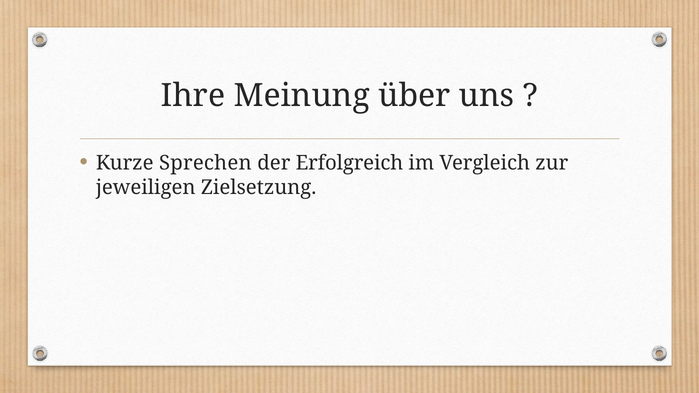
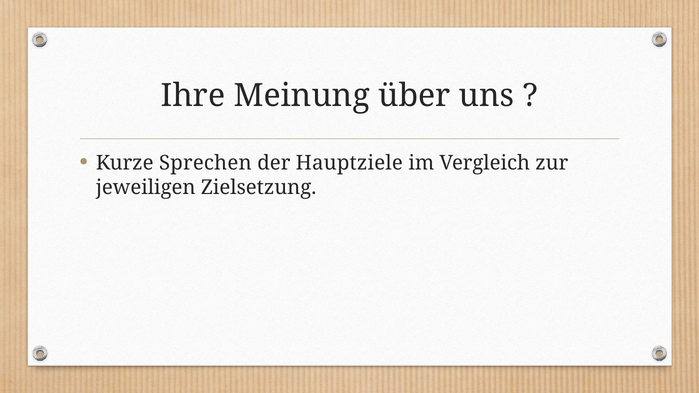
Erfolgreich: Erfolgreich -> Hauptziele
